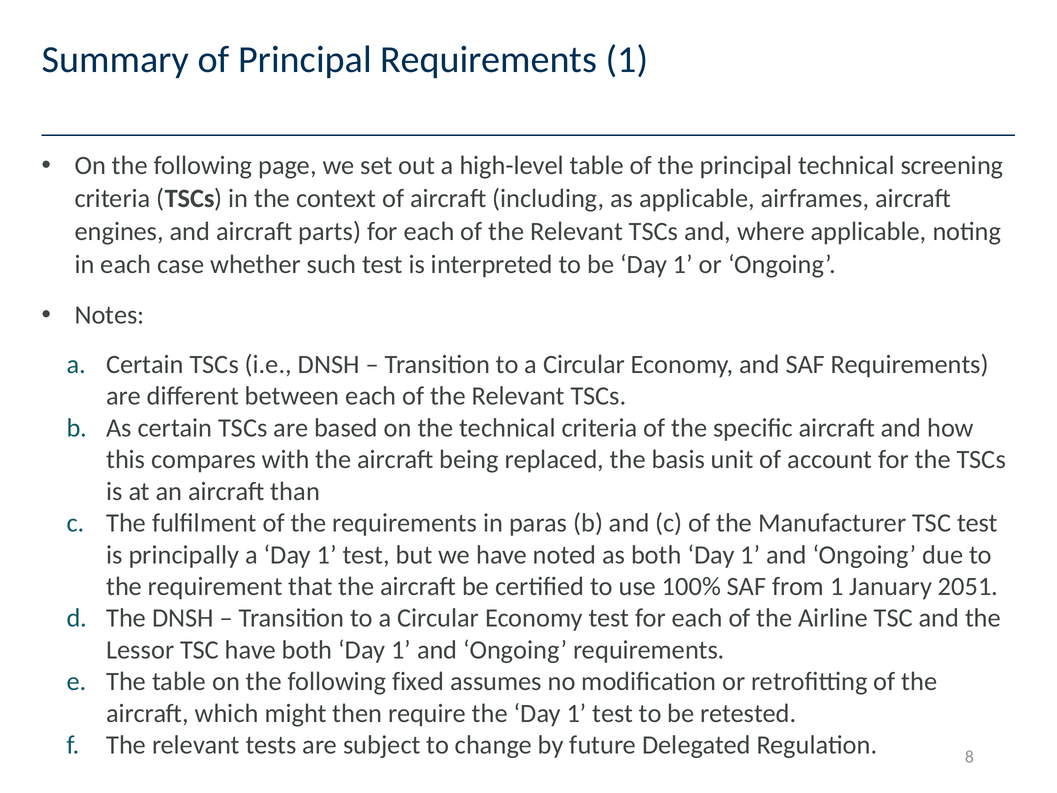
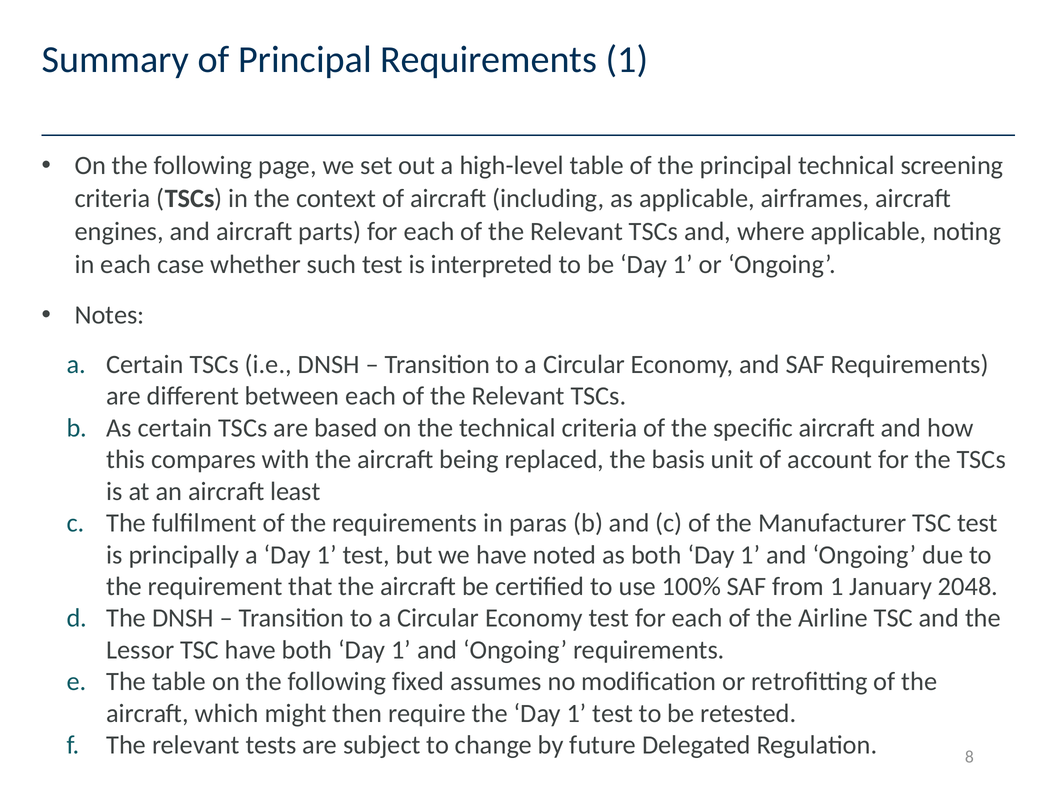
than: than -> least
2051: 2051 -> 2048
